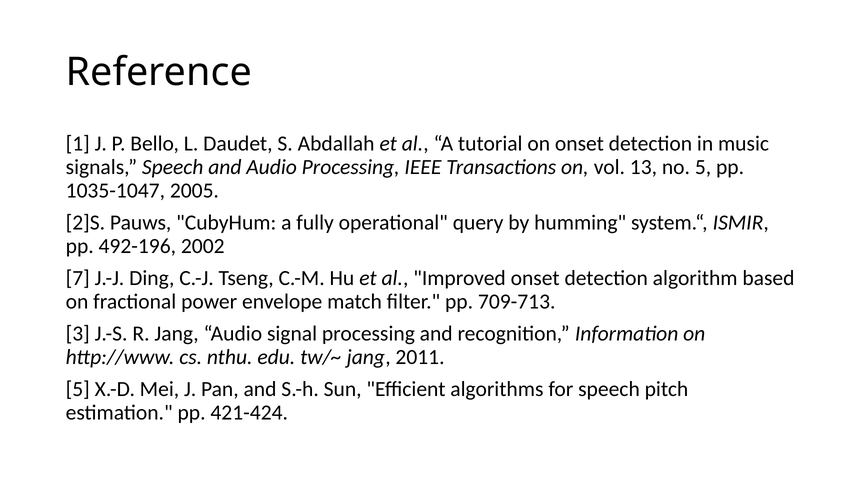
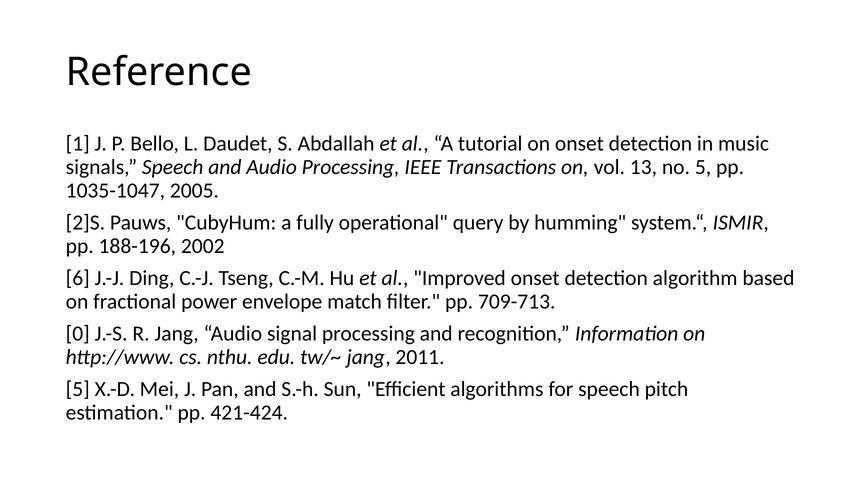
492-196: 492-196 -> 188-196
7: 7 -> 6
3: 3 -> 0
